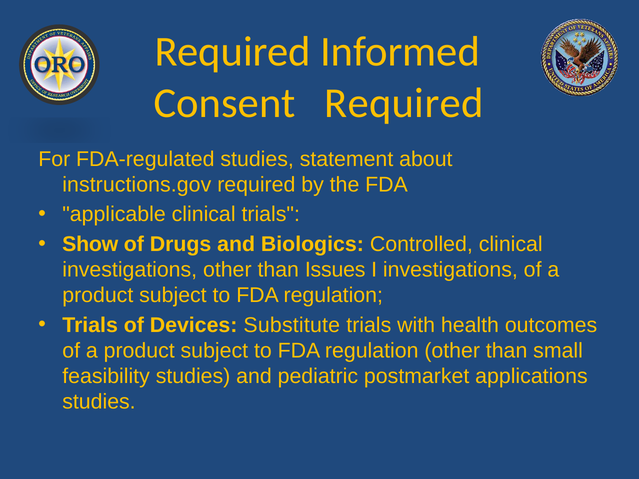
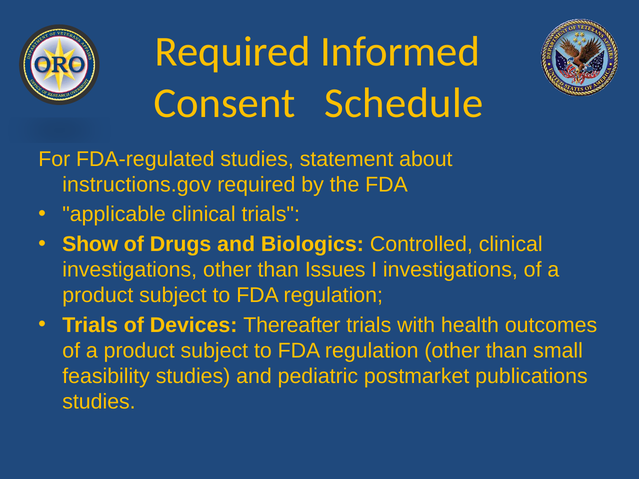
Consent Required: Required -> Schedule
Substitute: Substitute -> Thereafter
applications: applications -> publications
